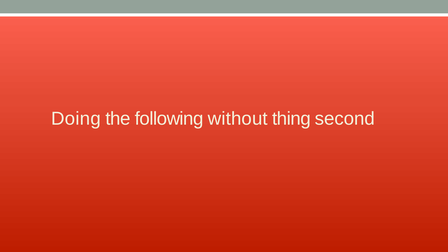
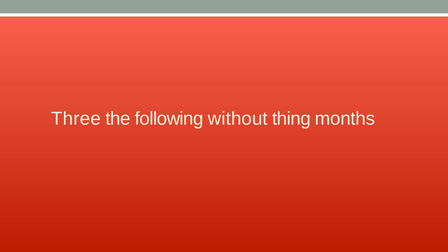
Doing: Doing -> Three
second: second -> months
